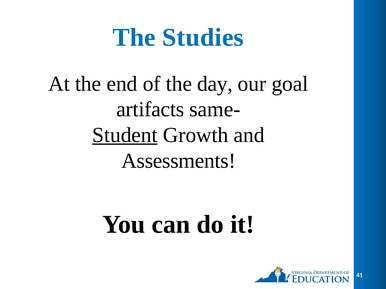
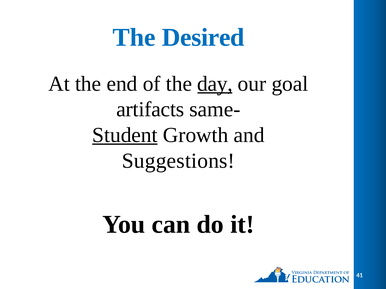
Studies: Studies -> Desired
day underline: none -> present
Assessments: Assessments -> Suggestions
